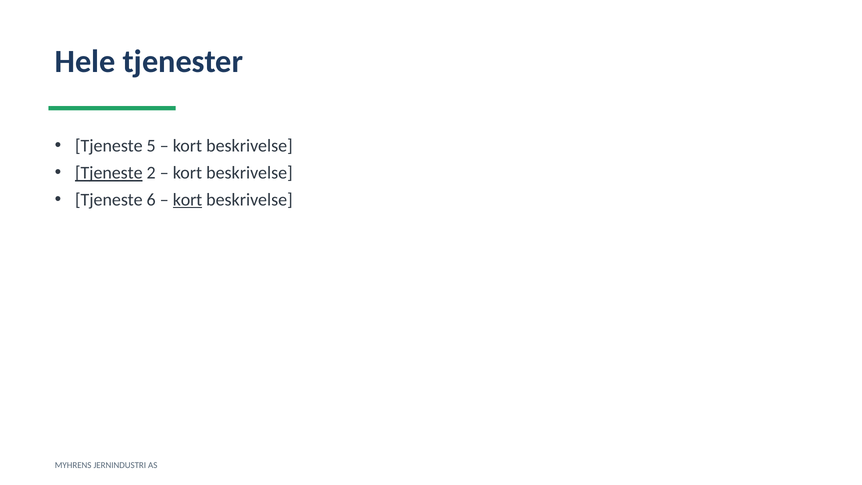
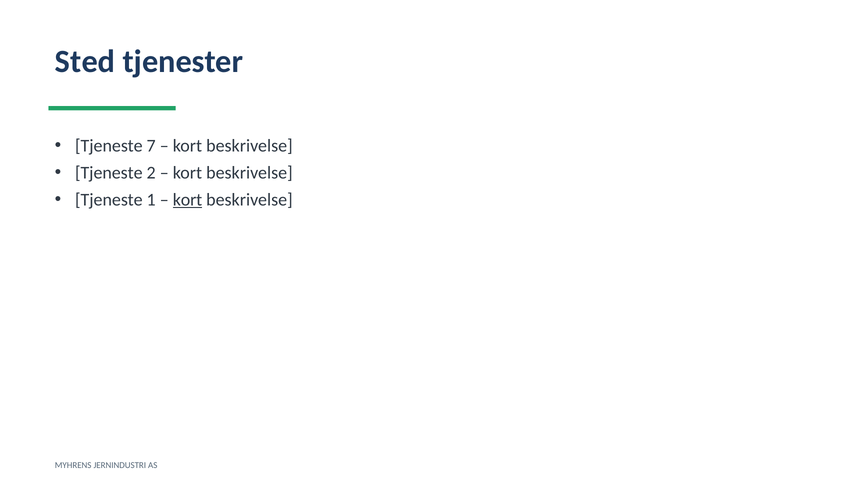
Hele: Hele -> Sted
5: 5 -> 7
Tjeneste at (109, 173) underline: present -> none
6: 6 -> 1
